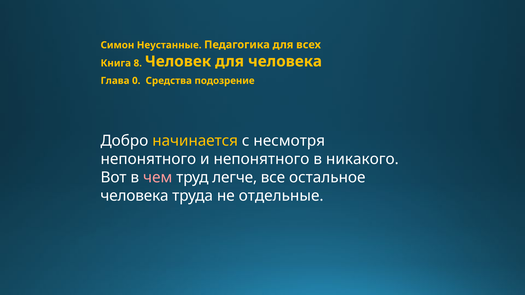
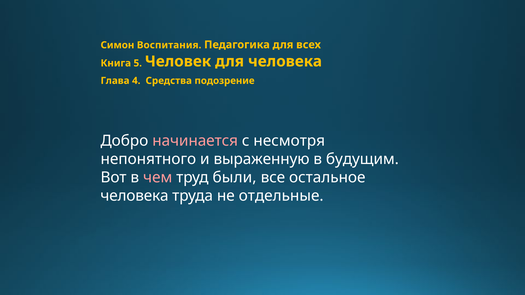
Неустанные: Неустанные -> Воспитания
8: 8 -> 5
0: 0 -> 4
начинается colour: yellow -> pink
и непонятного: непонятного -> выраженную
никакого: никакого -> будущим
легче: легче -> были
